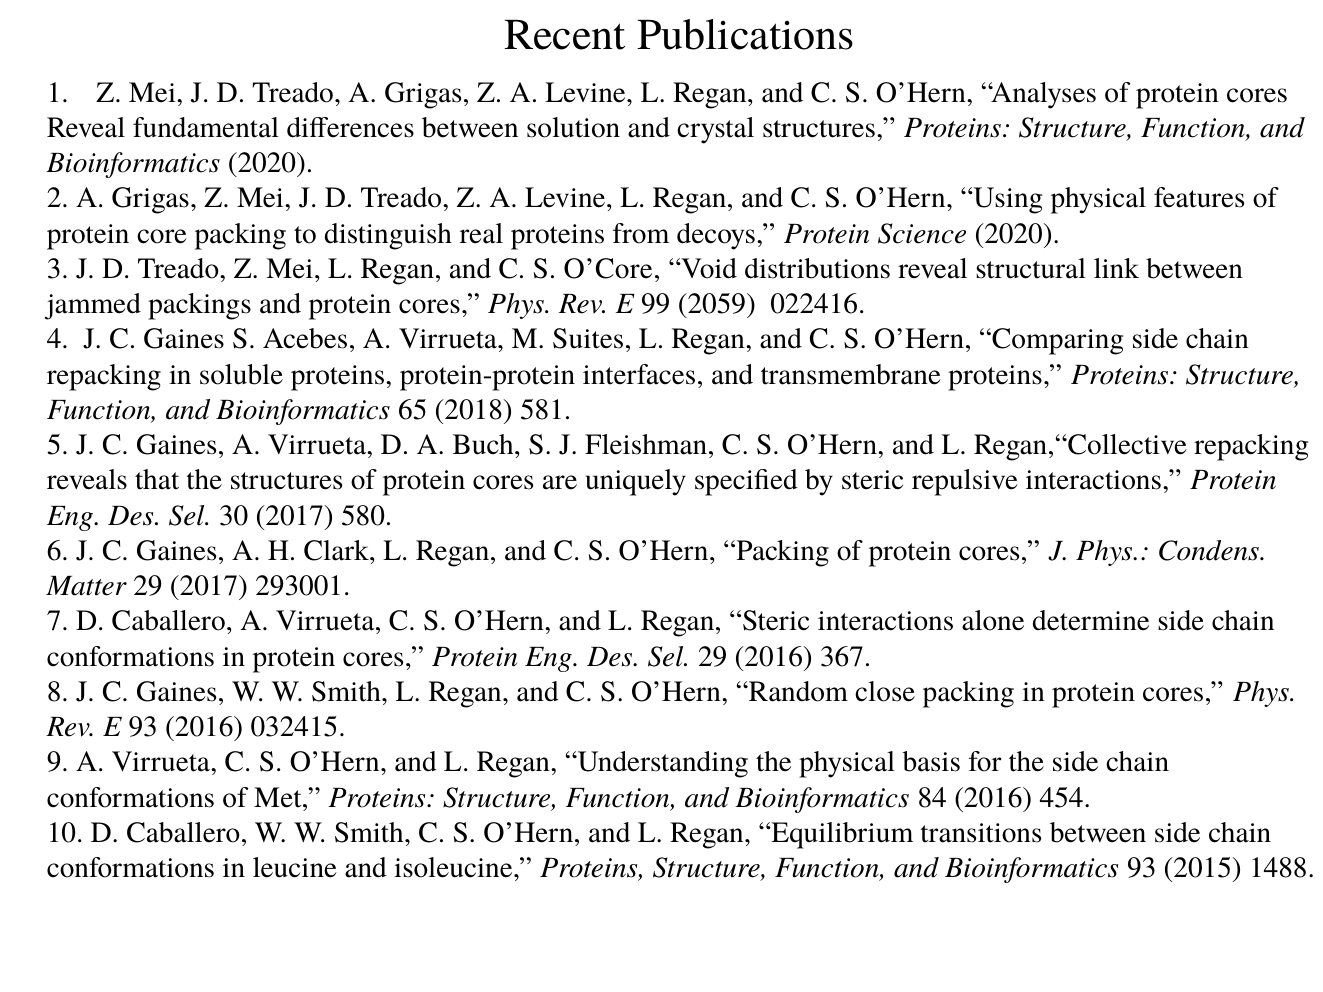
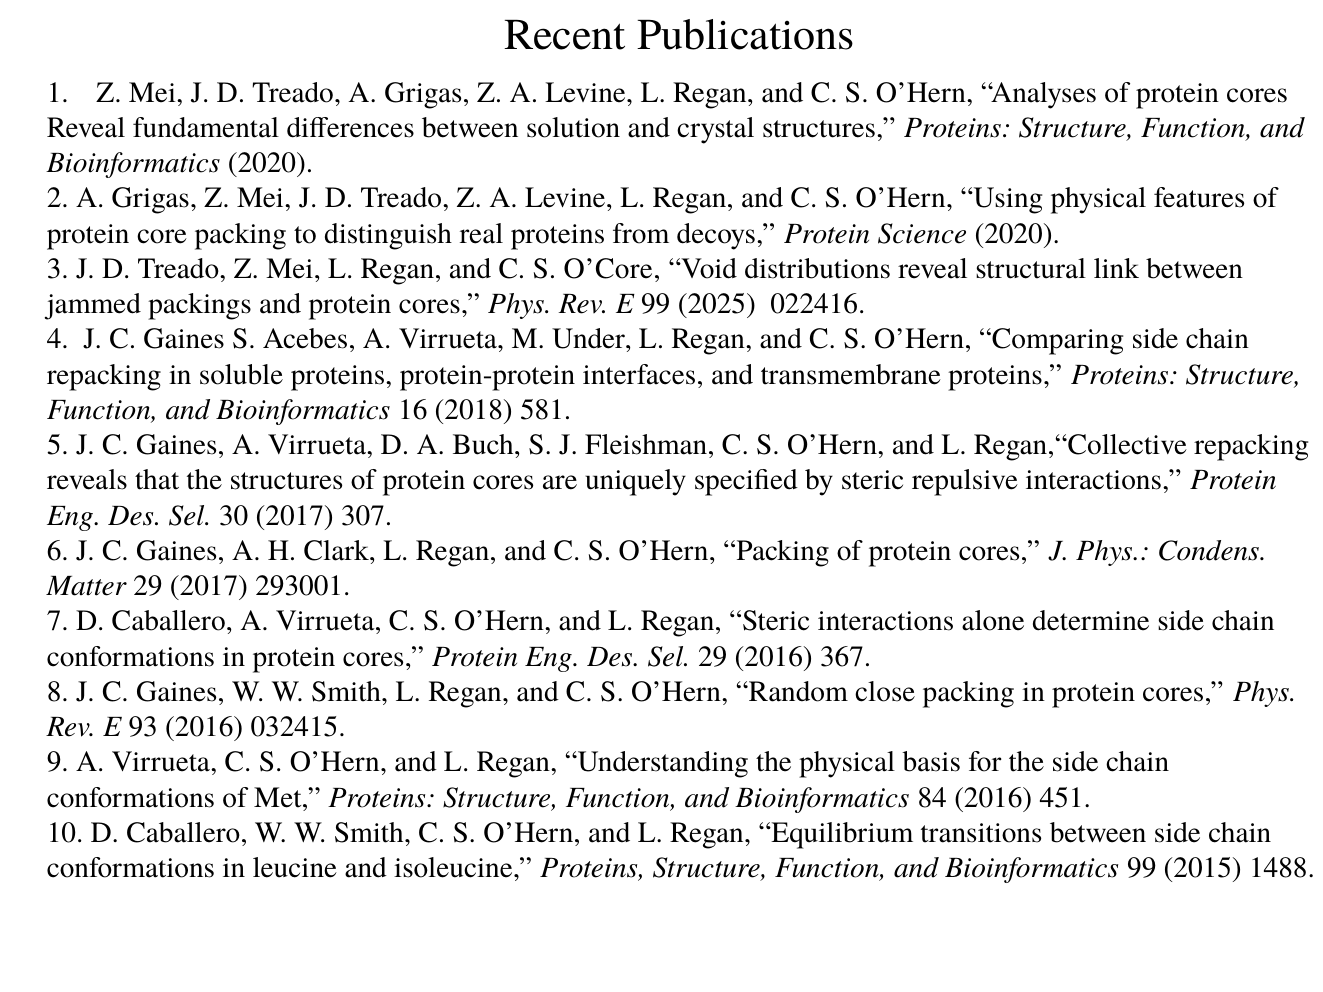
2059: 2059 -> 2025
Suites: Suites -> Under
65: 65 -> 16
580: 580 -> 307
454: 454 -> 451
Bioinformatics 93: 93 -> 99
